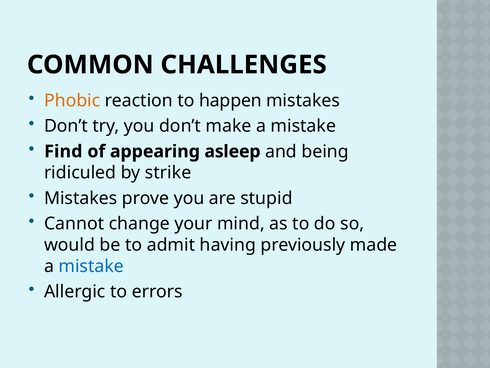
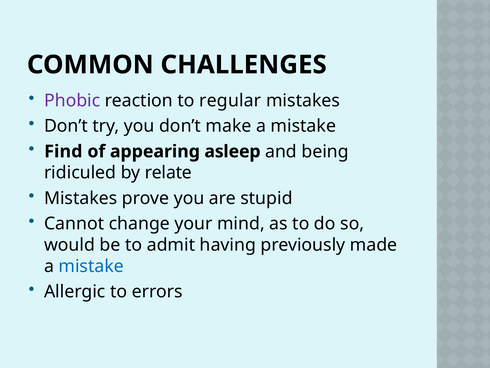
Phobic colour: orange -> purple
happen: happen -> regular
strike: strike -> relate
